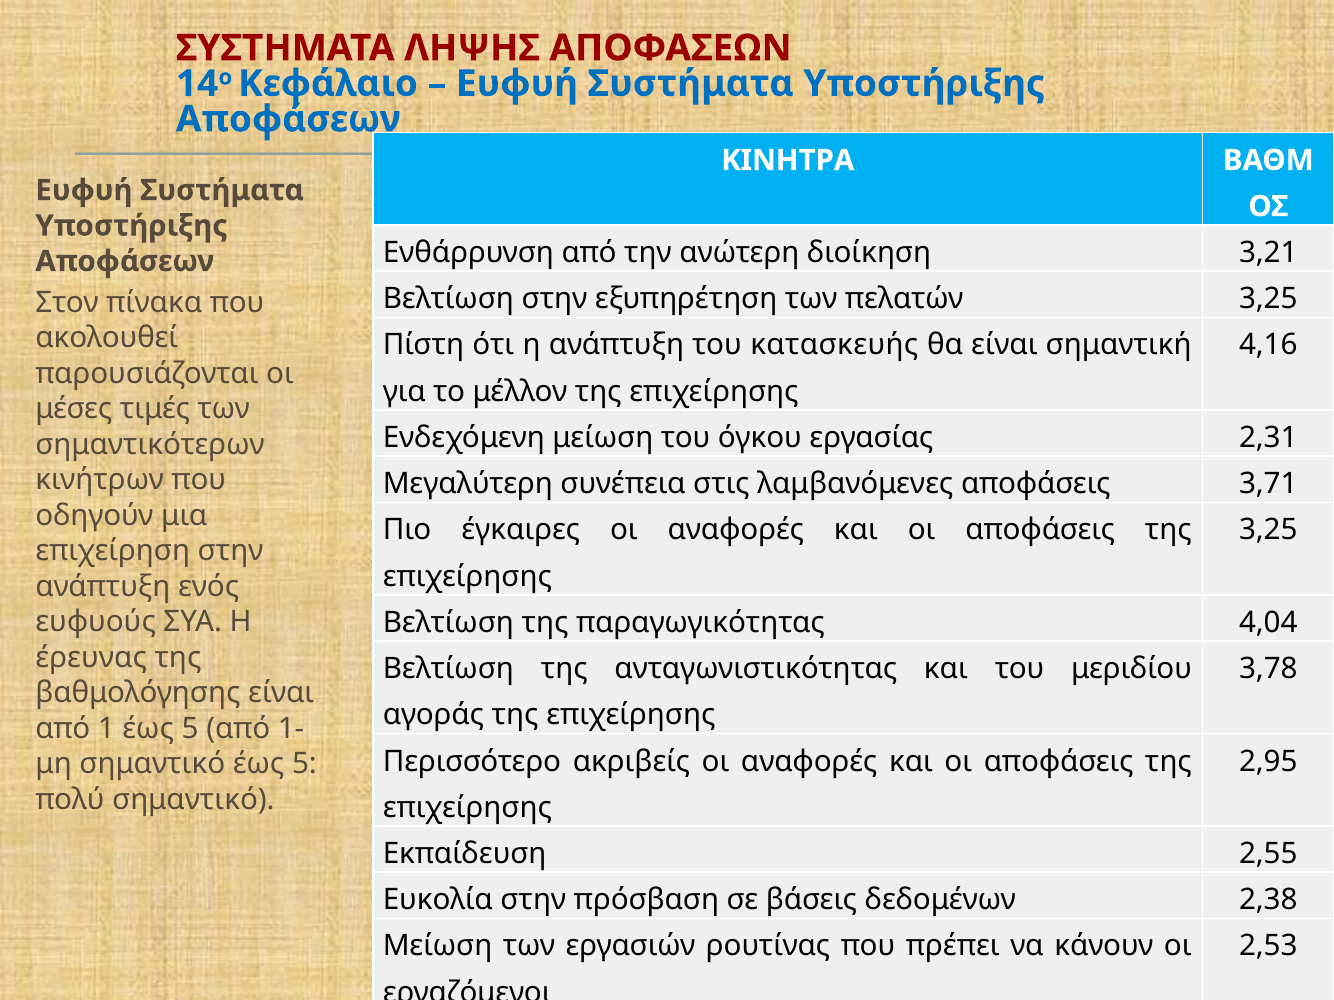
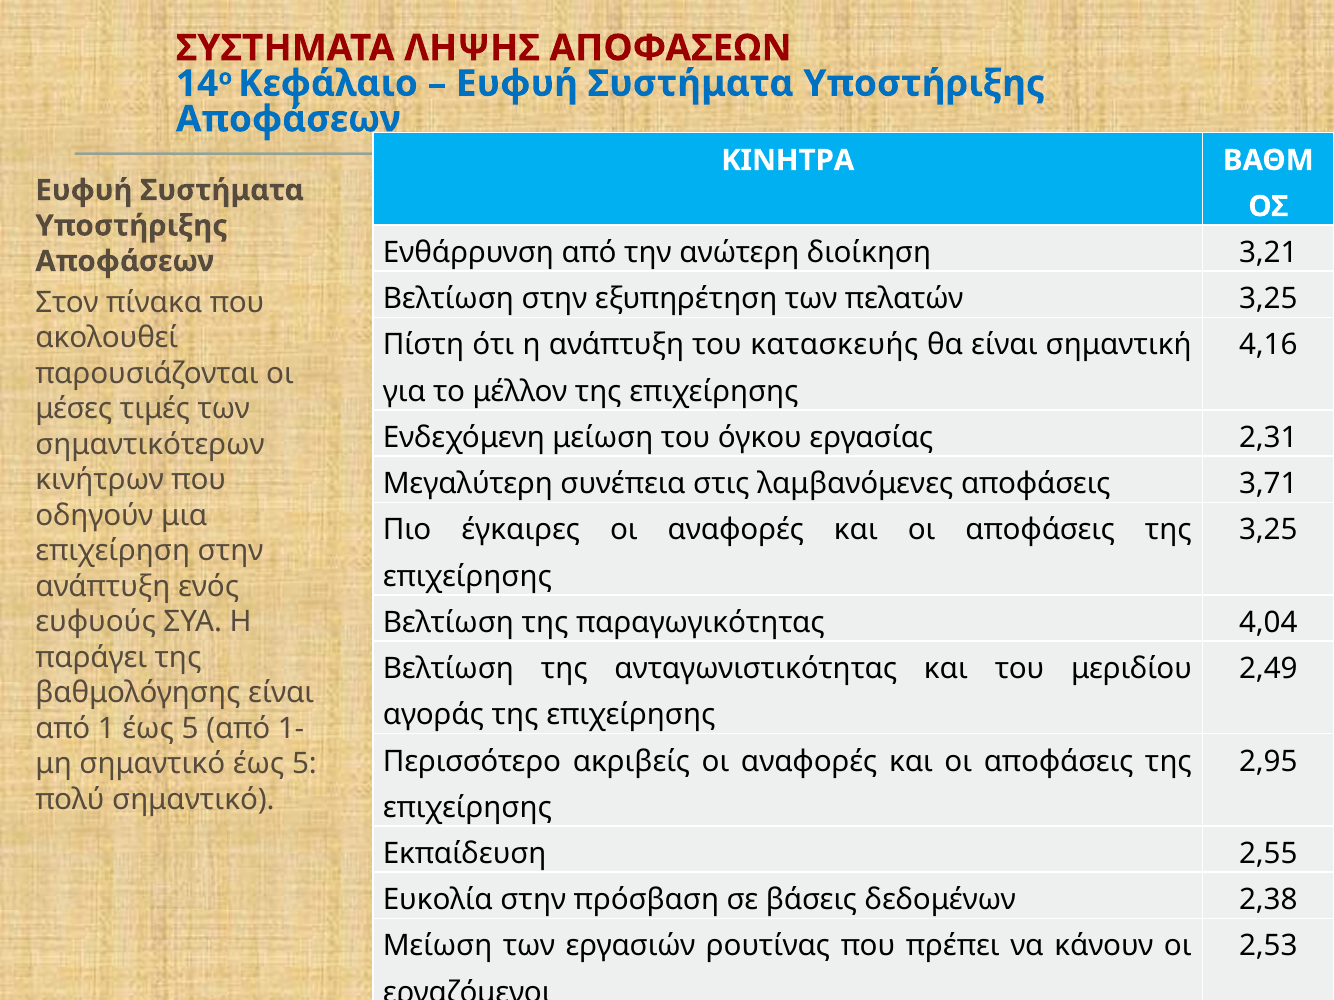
έρευνας: έρευνας -> παράγει
3,78: 3,78 -> 2,49
